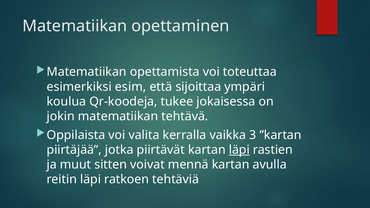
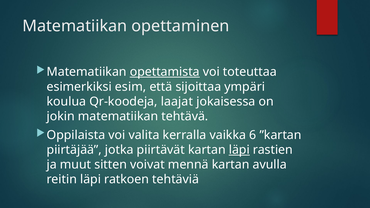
opettamista underline: none -> present
tukee: tukee -> laajat
3: 3 -> 6
